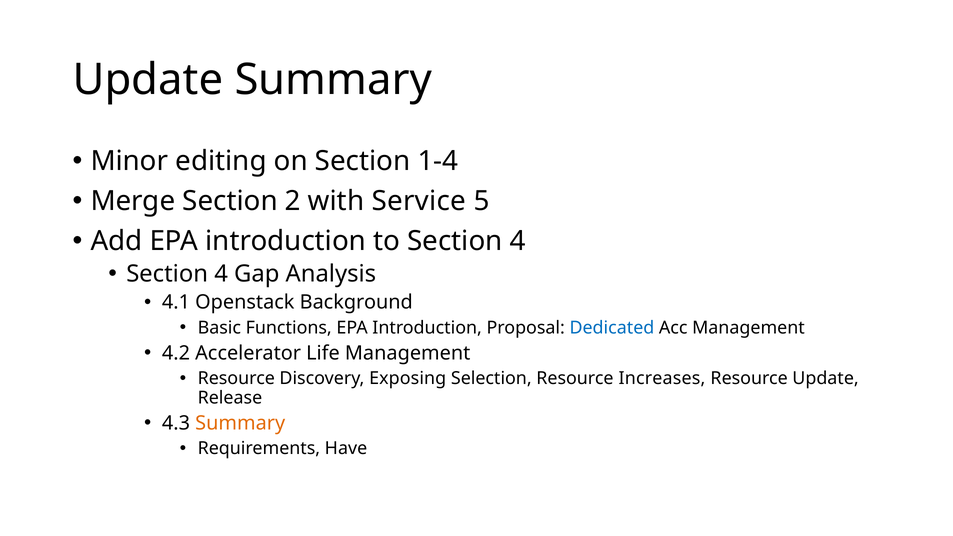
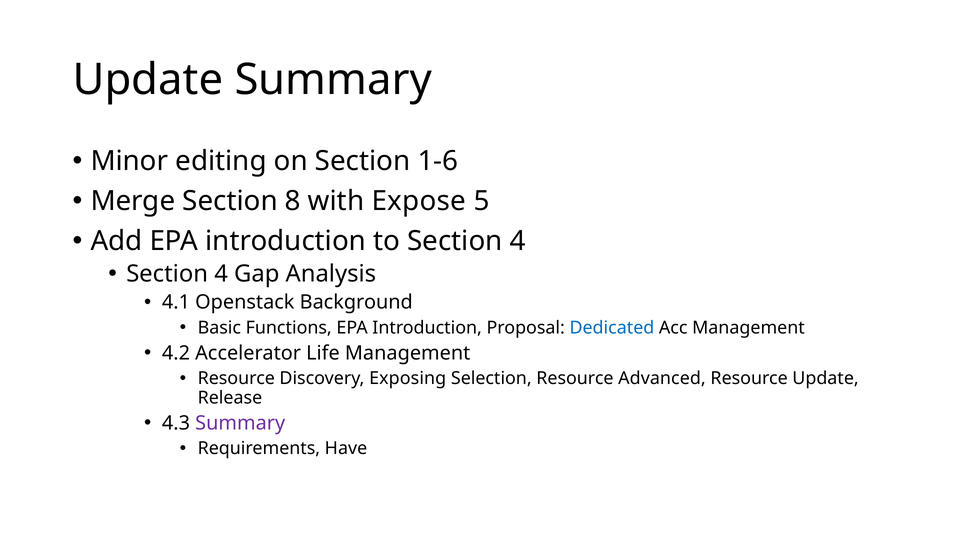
1-4: 1-4 -> 1-6
2: 2 -> 8
Service: Service -> Expose
Increases: Increases -> Advanced
Summary at (240, 423) colour: orange -> purple
